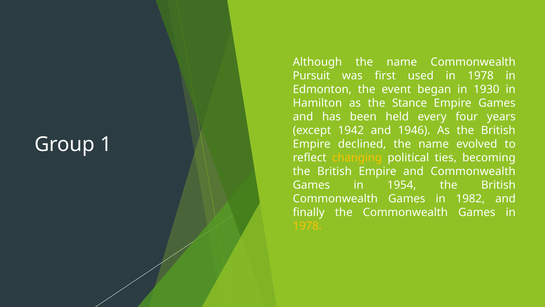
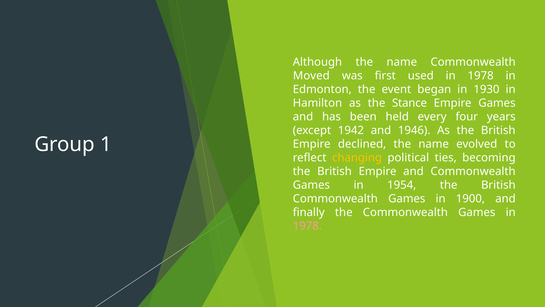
Pursuit: Pursuit -> Moved
1982: 1982 -> 1900
1978 at (307, 226) colour: yellow -> pink
